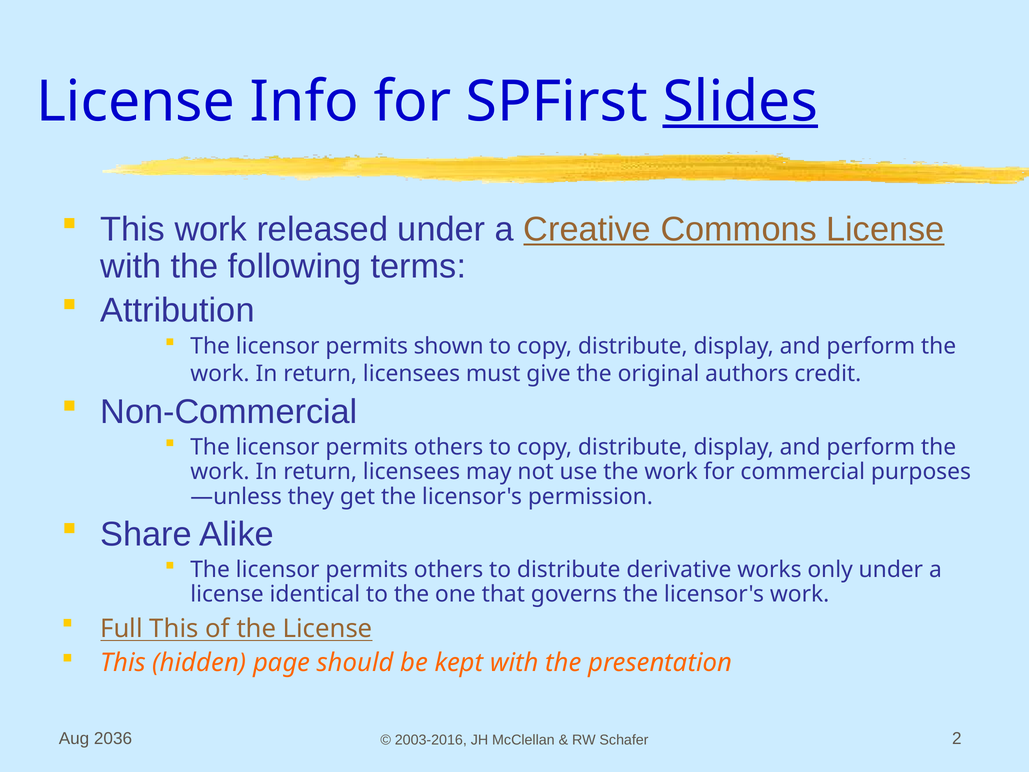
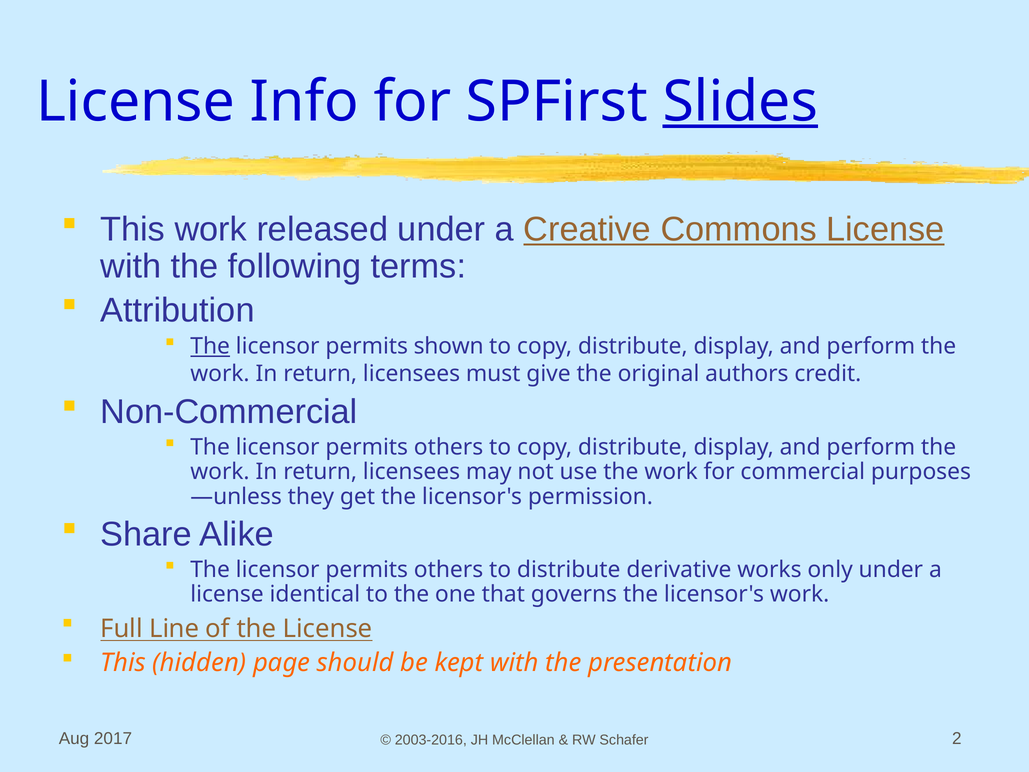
The at (210, 346) underline: none -> present
Full This: This -> Line
2036: 2036 -> 2017
